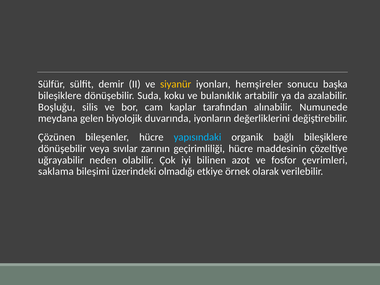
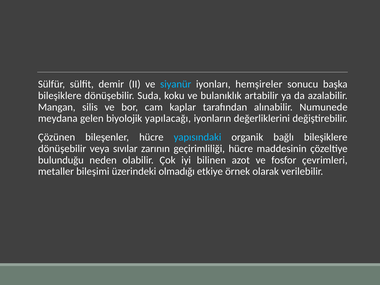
siyanür colour: yellow -> light blue
Boşluğu: Boşluğu -> Mangan
duvarında: duvarında -> yapılacağı
uğrayabilir: uğrayabilir -> bulunduğu
saklama: saklama -> metaller
